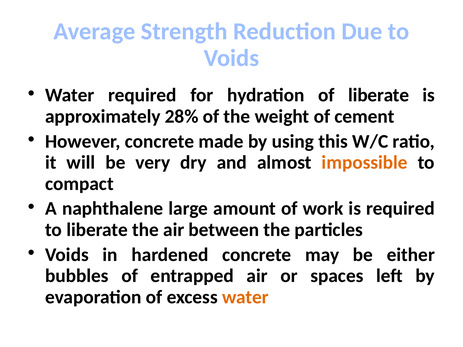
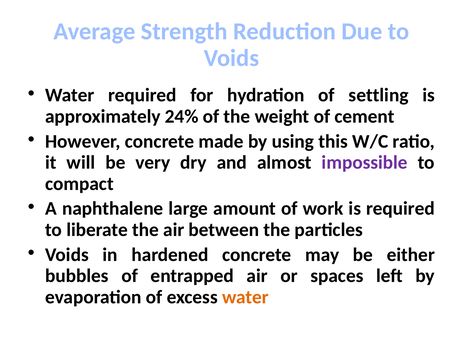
of liberate: liberate -> settling
28%: 28% -> 24%
impossible colour: orange -> purple
